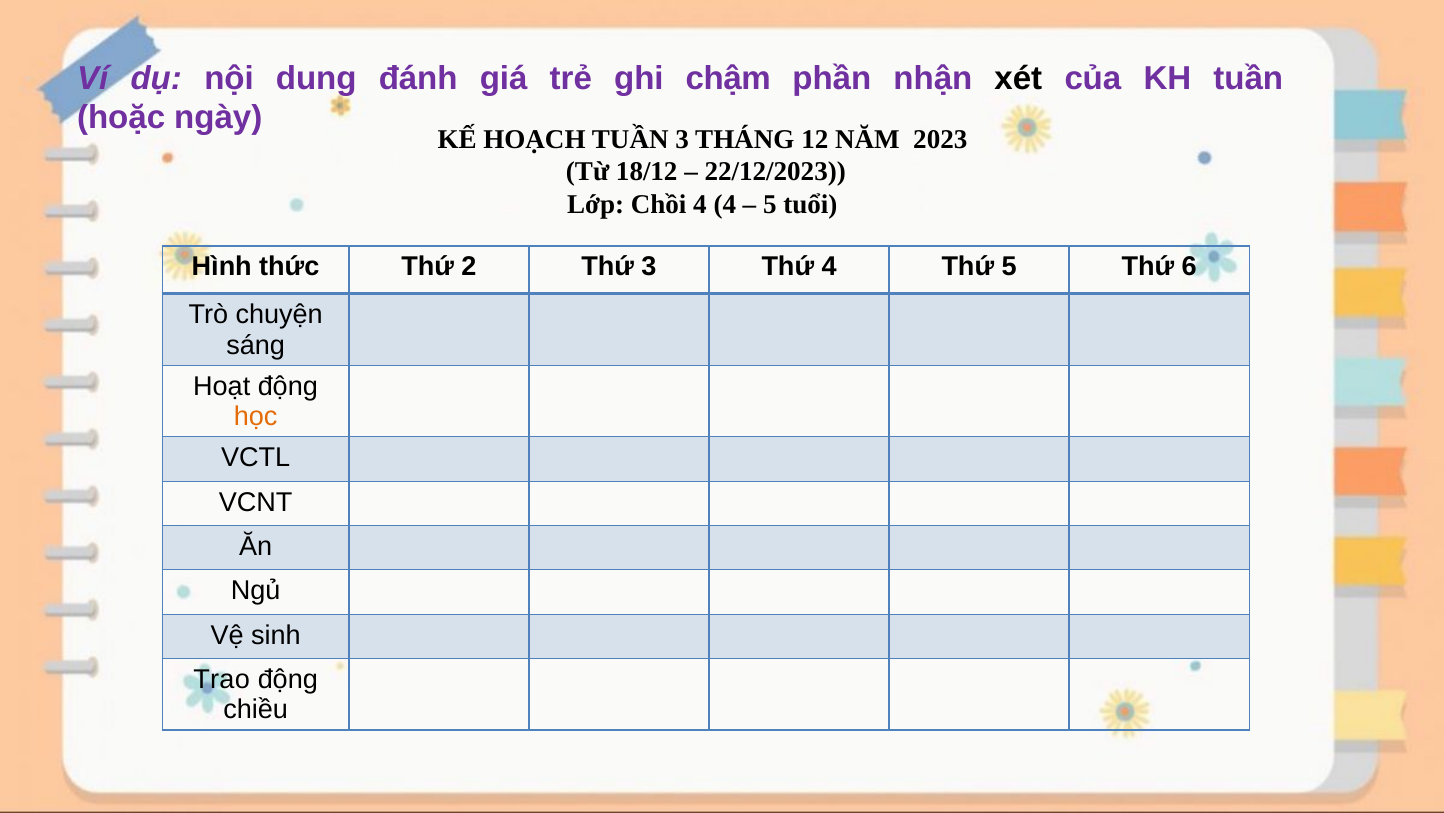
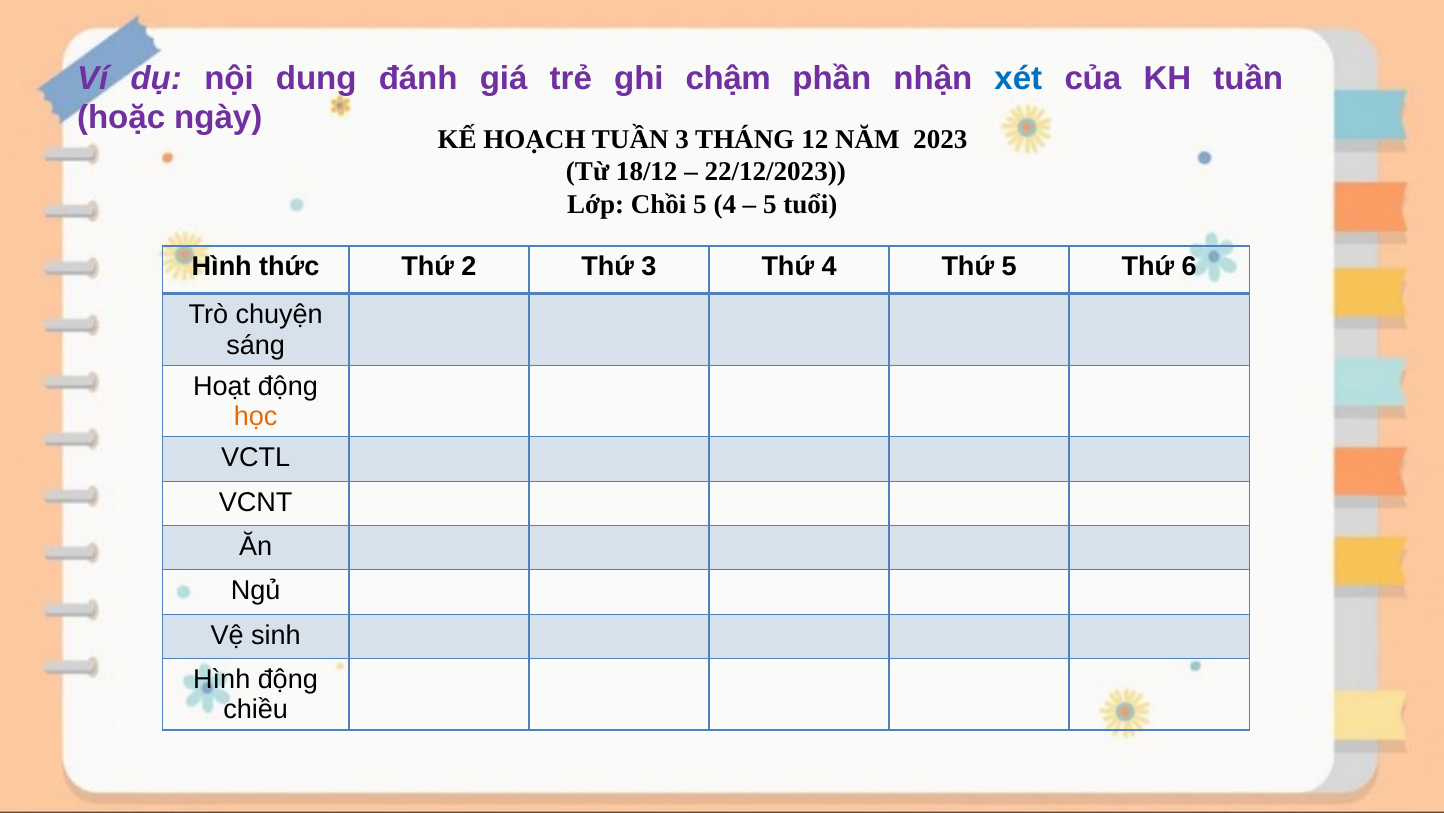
xét colour: black -> blue
Chồi 4: 4 -> 5
Trao at (222, 679): Trao -> Hình
